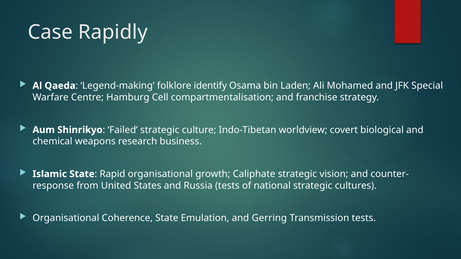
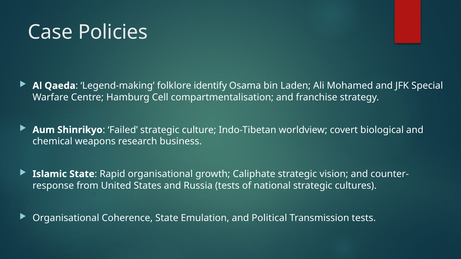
Rapidly: Rapidly -> Policies
Gerring: Gerring -> Political
